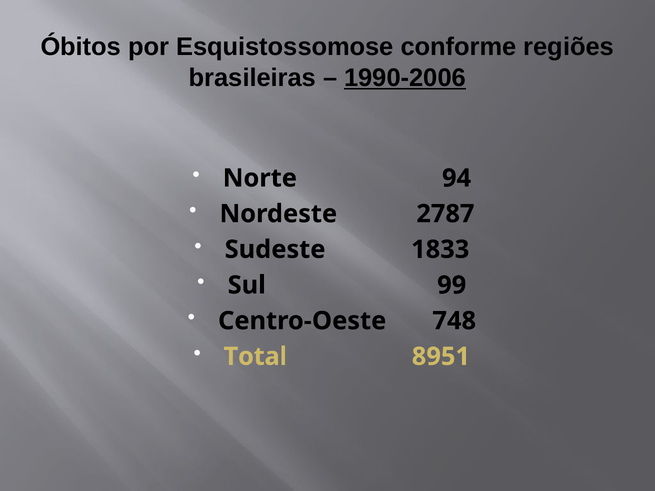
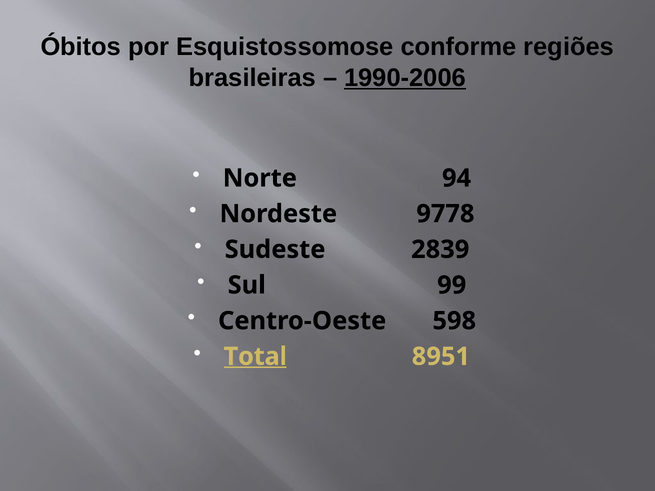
2787: 2787 -> 9778
1833: 1833 -> 2839
748: 748 -> 598
Total underline: none -> present
